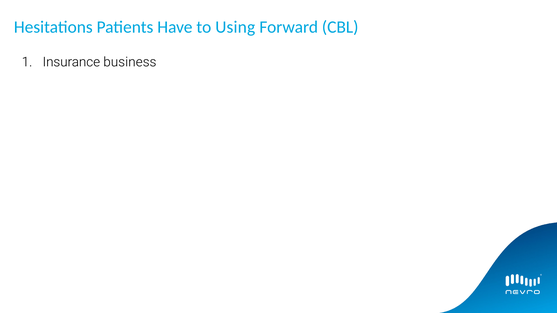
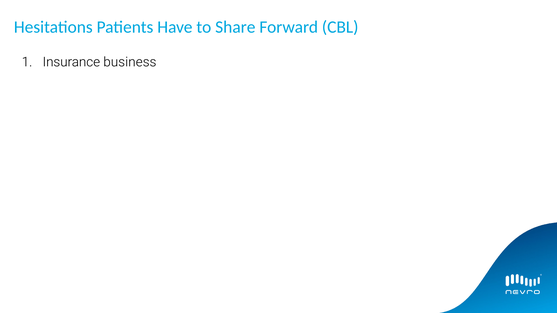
Using: Using -> Share
